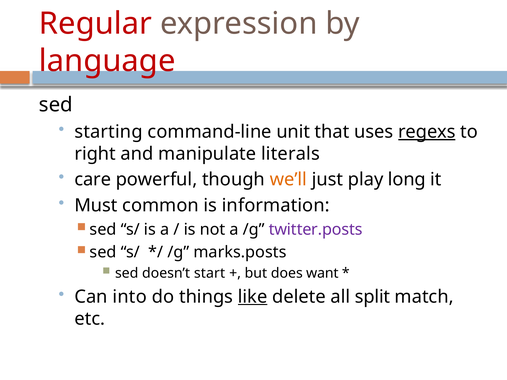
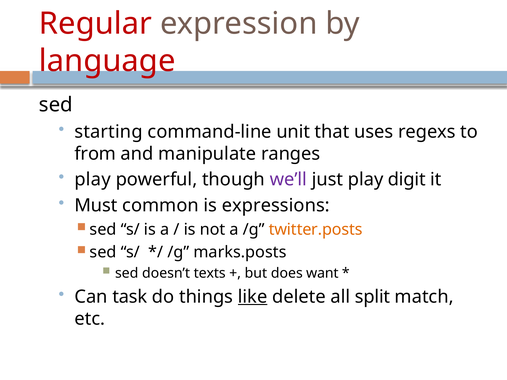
regexs underline: present -> none
right: right -> from
literals: literals -> ranges
care at (93, 180): care -> play
we’ll colour: orange -> purple
long: long -> digit
information: information -> expressions
twitter.posts colour: purple -> orange
start: start -> texts
into: into -> task
